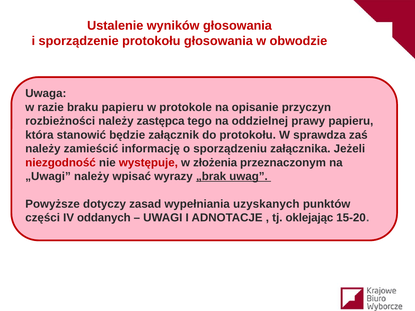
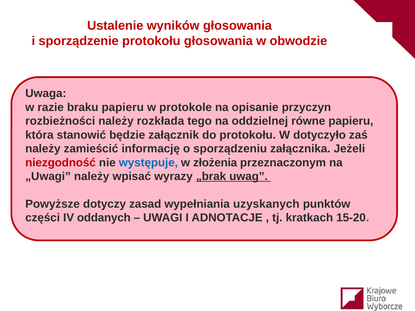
zastępca: zastępca -> rozkłada
prawy: prawy -> równe
sprawdza: sprawdza -> dotyczyło
występuje colour: red -> blue
oklejając: oklejając -> kratkach
